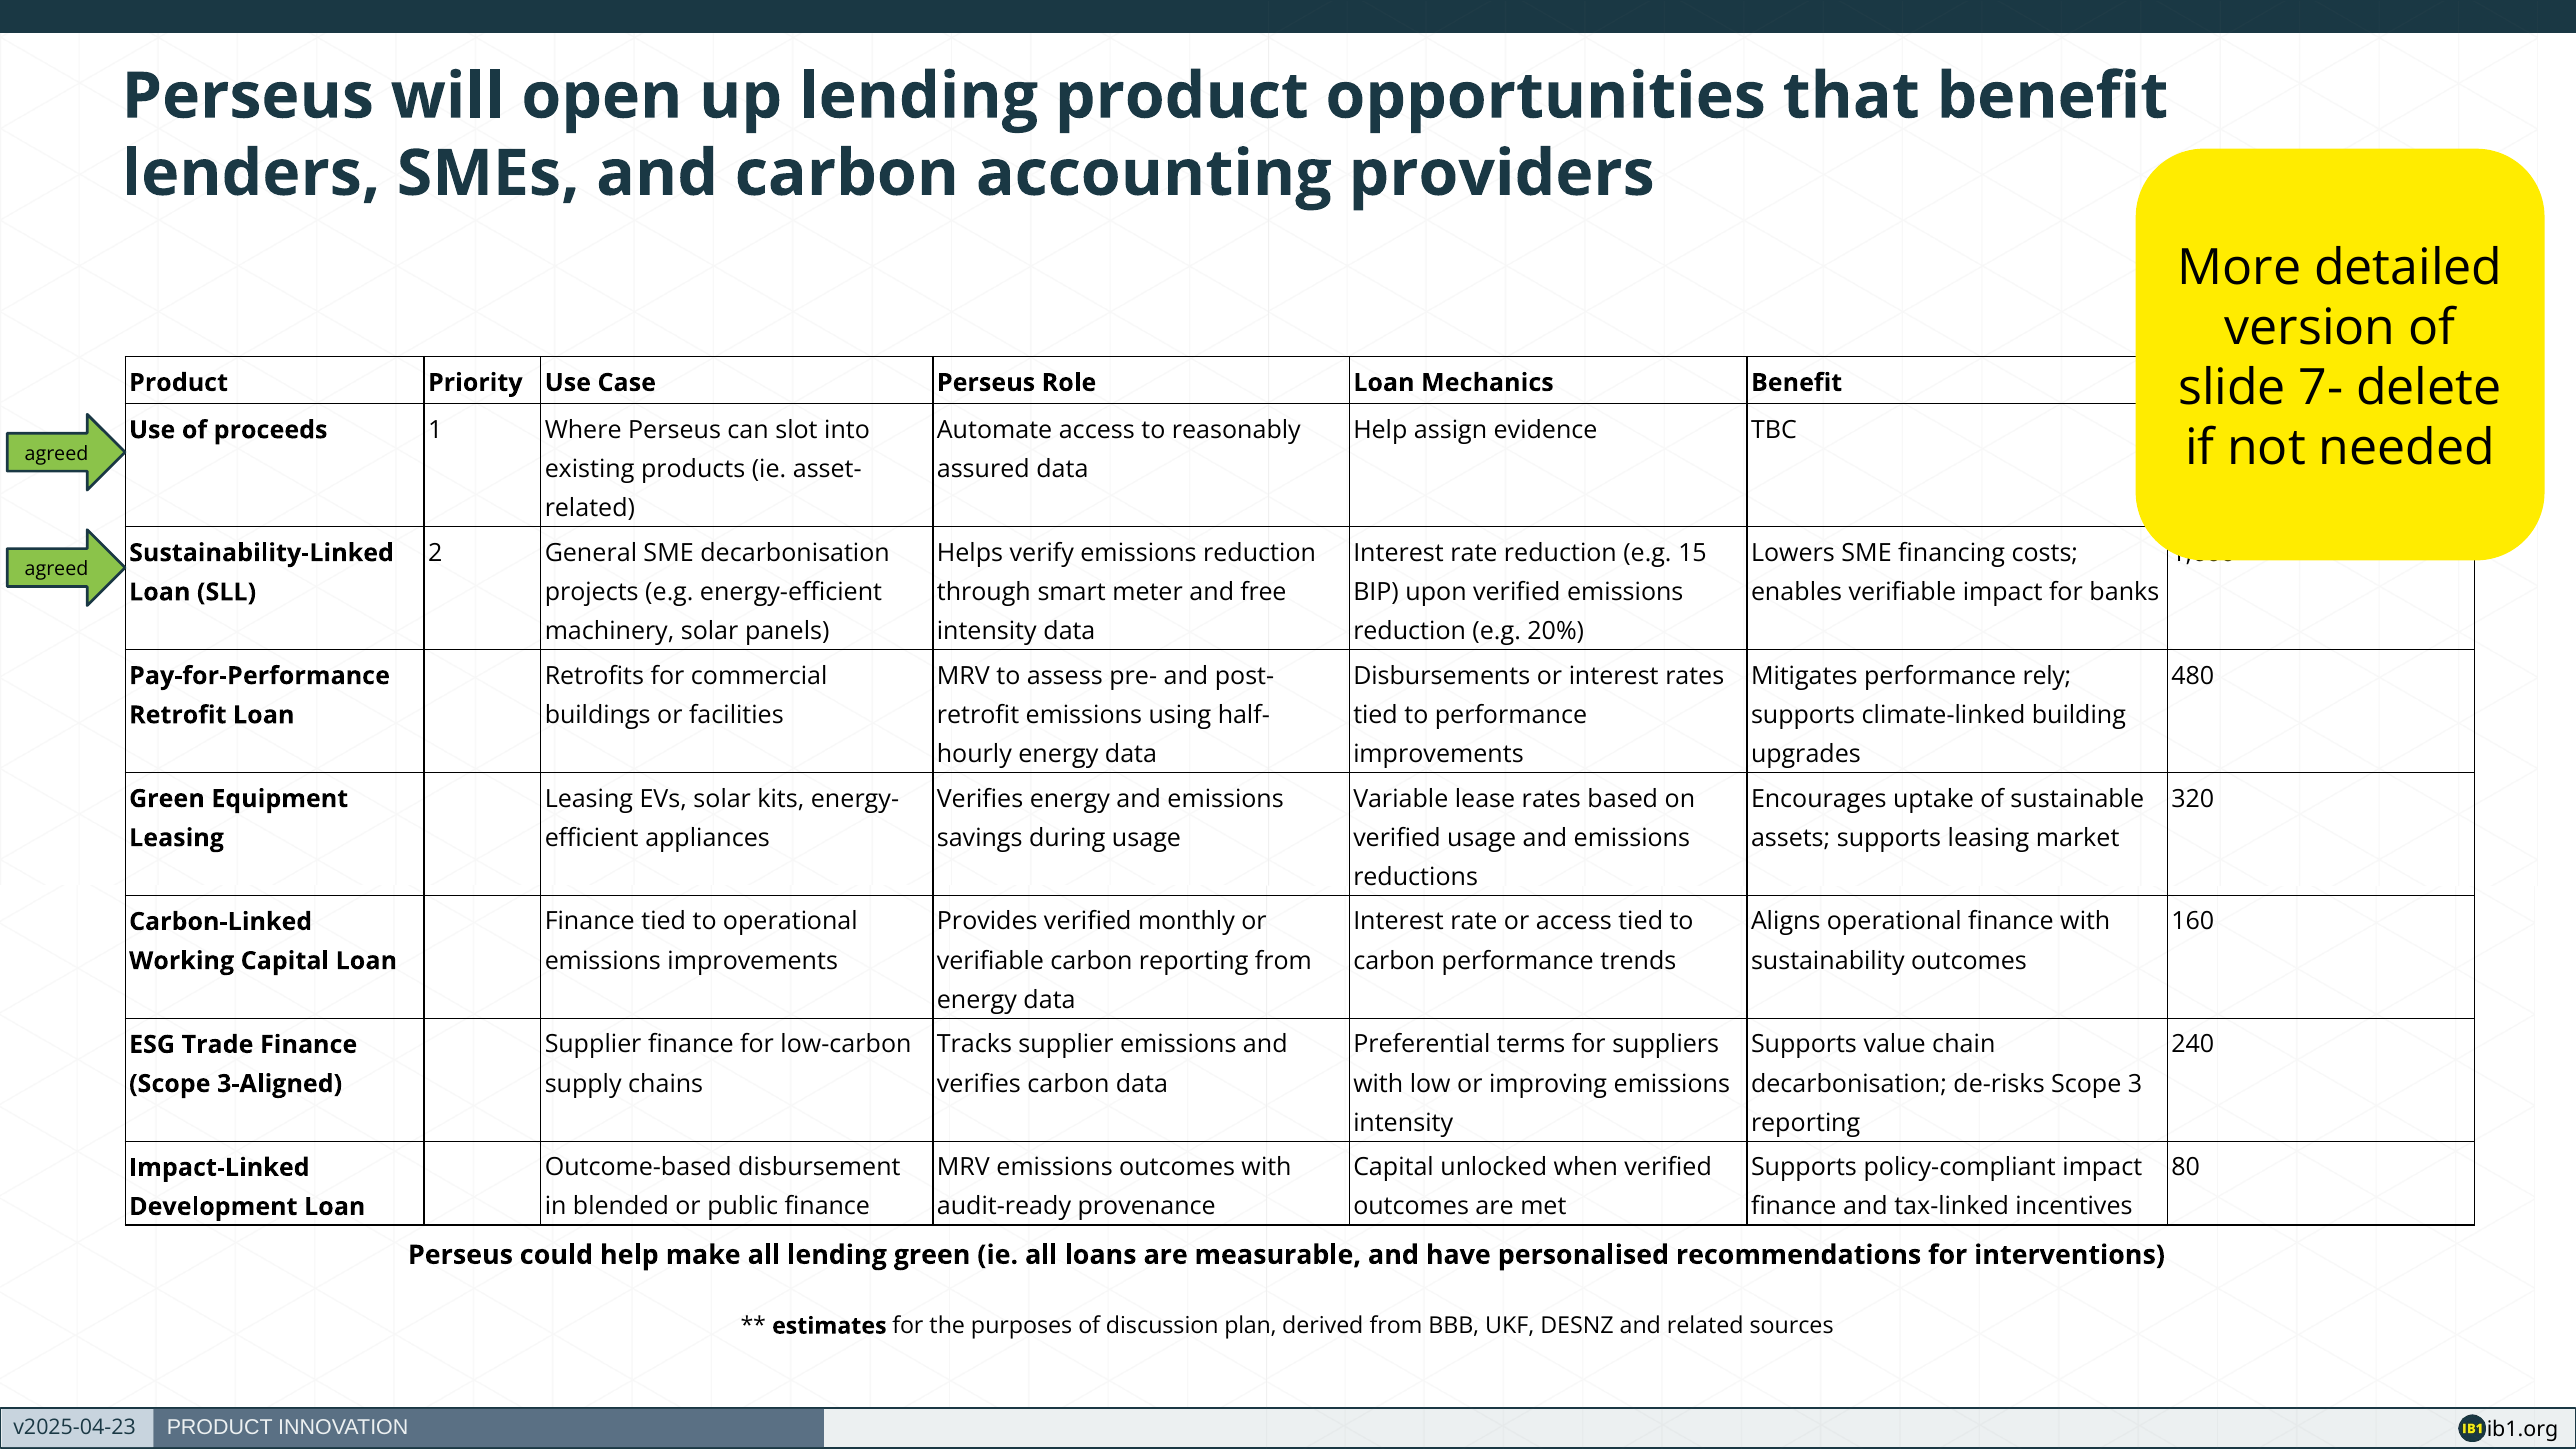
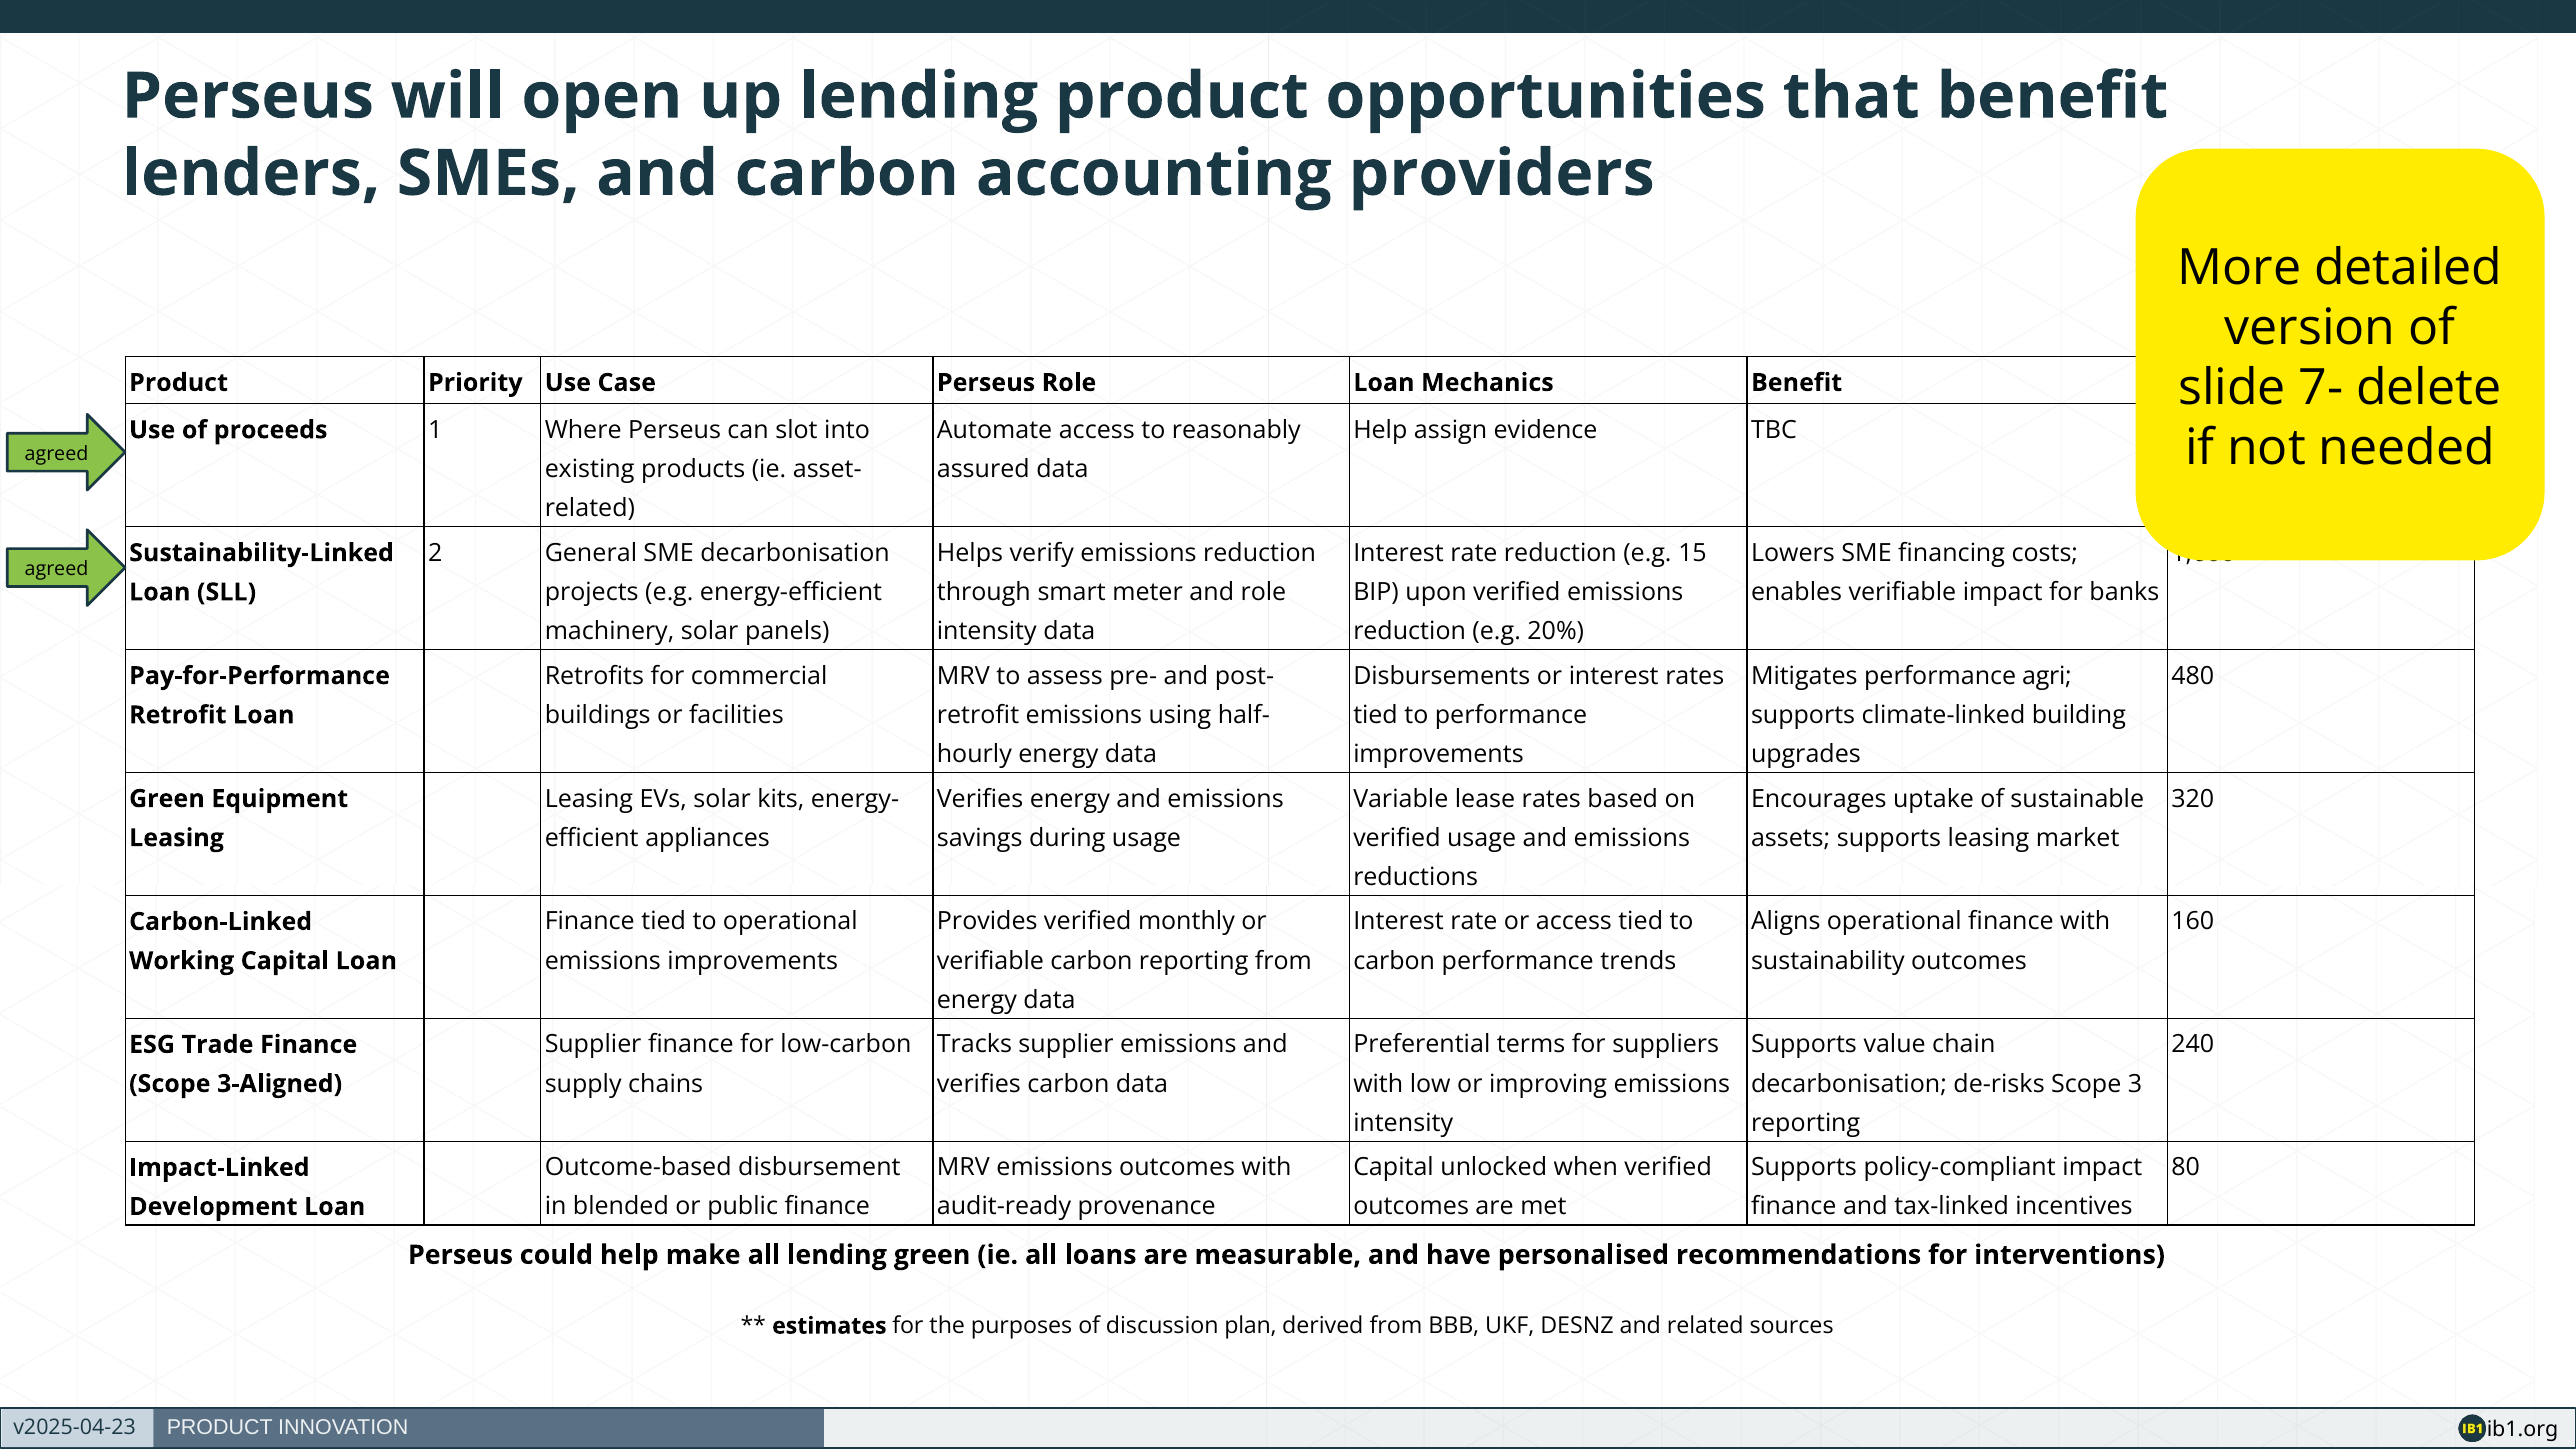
and free: free -> role
rely: rely -> agri
